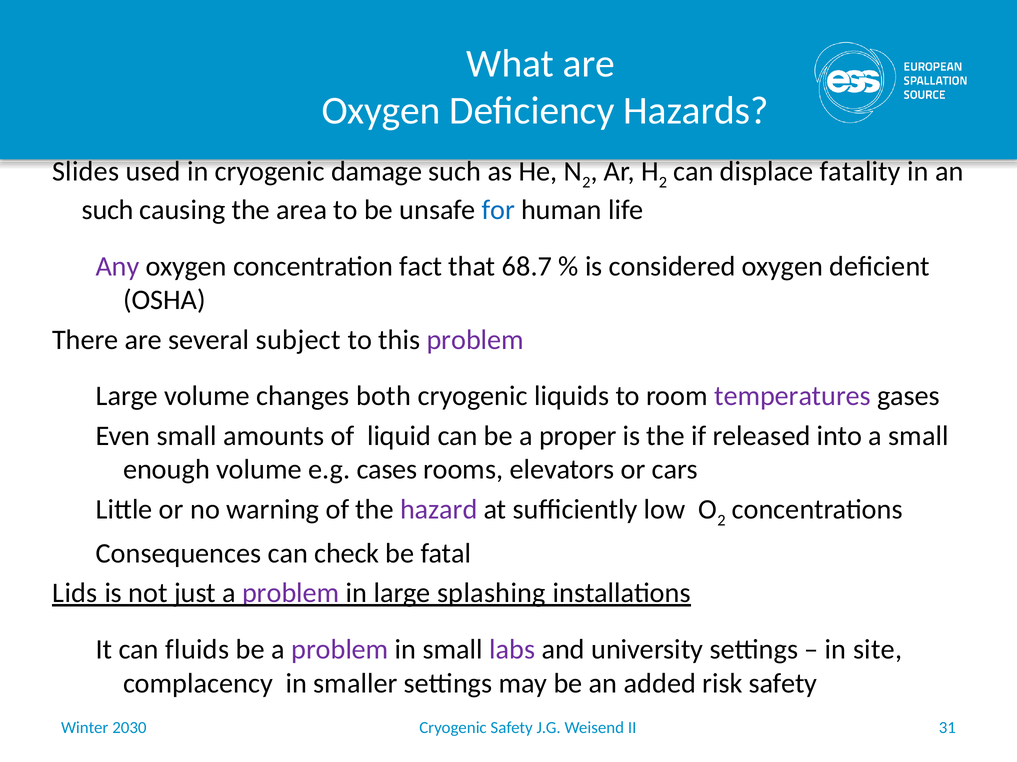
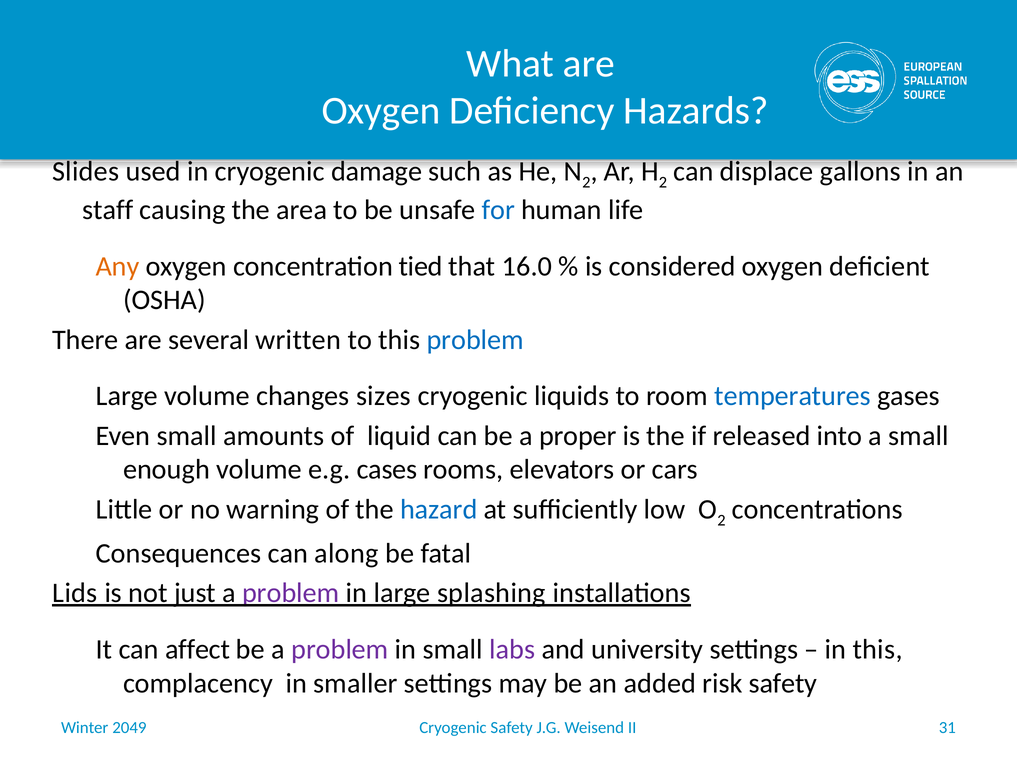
fatality: fatality -> gallons
such at (108, 210): such -> staff
Any colour: purple -> orange
fact: fact -> tied
68.7: 68.7 -> 16.0
subject: subject -> written
problem at (475, 340) colour: purple -> blue
both: both -> sizes
temperatures colour: purple -> blue
hazard colour: purple -> blue
check: check -> along
fluids: fluids -> affect
in site: site -> this
2030: 2030 -> 2049
